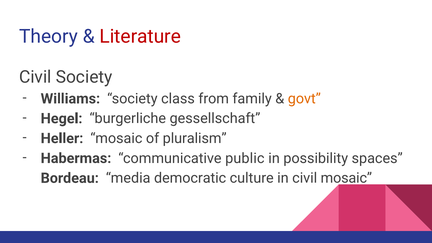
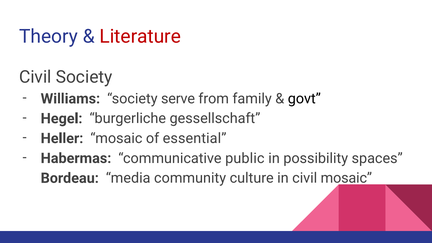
class: class -> serve
govt colour: orange -> black
pluralism: pluralism -> essential
democratic: democratic -> community
